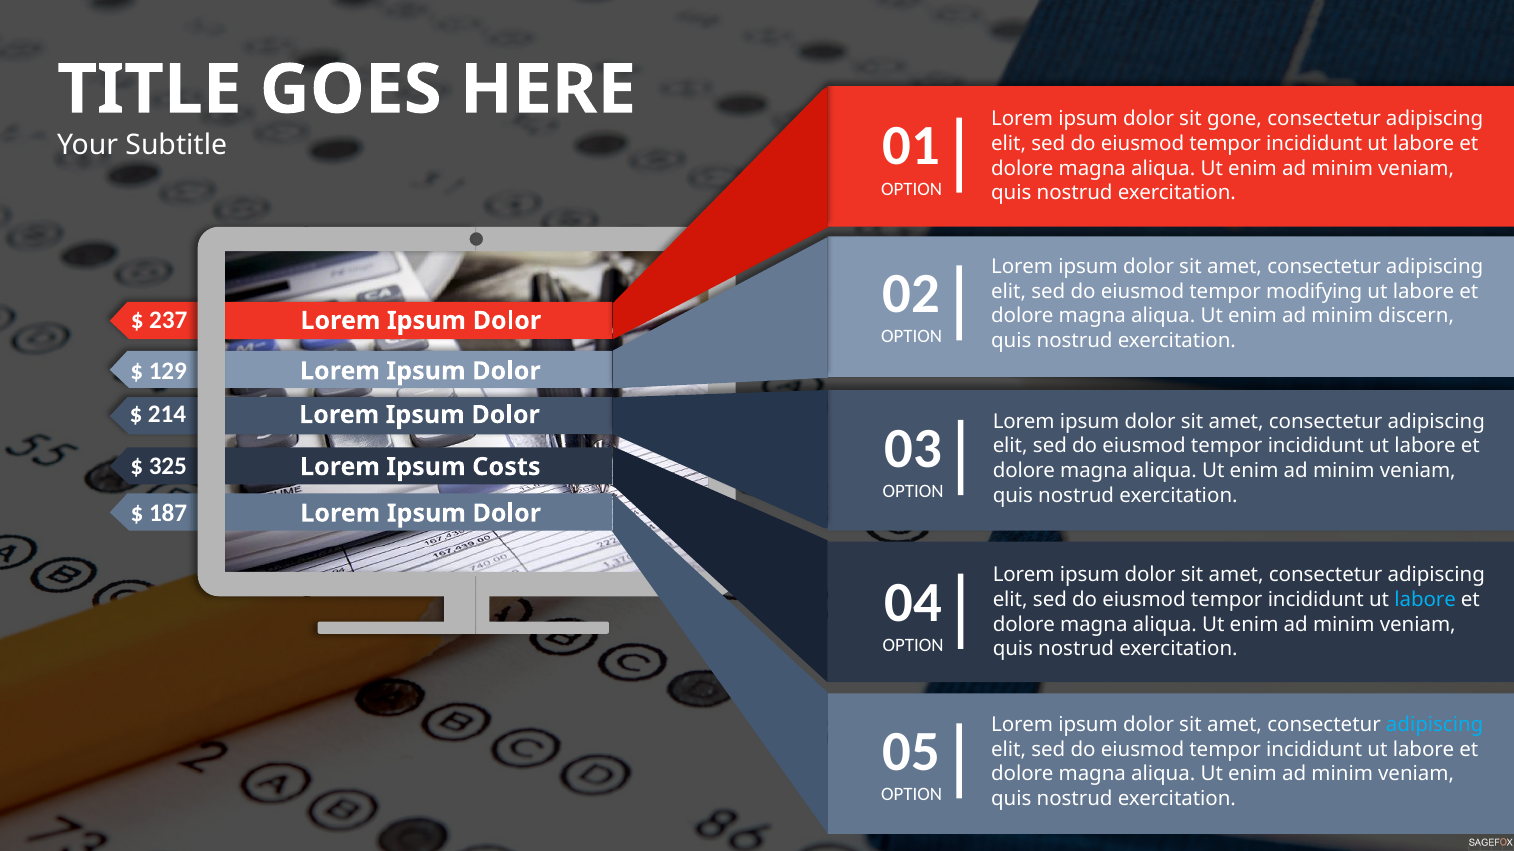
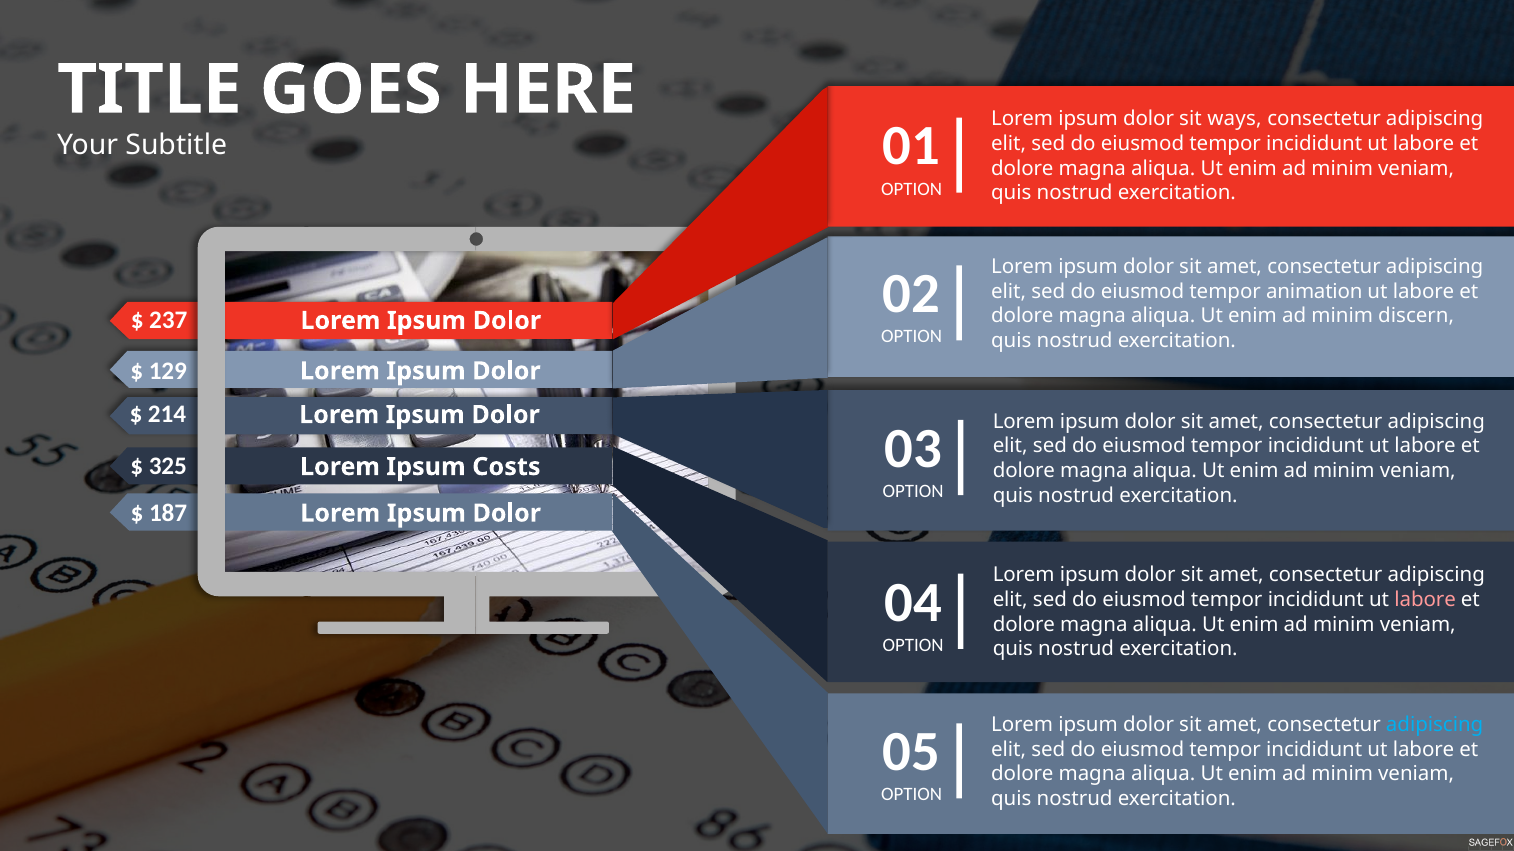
gone: gone -> ways
modifying: modifying -> animation
labore at (1425, 600) colour: light blue -> pink
